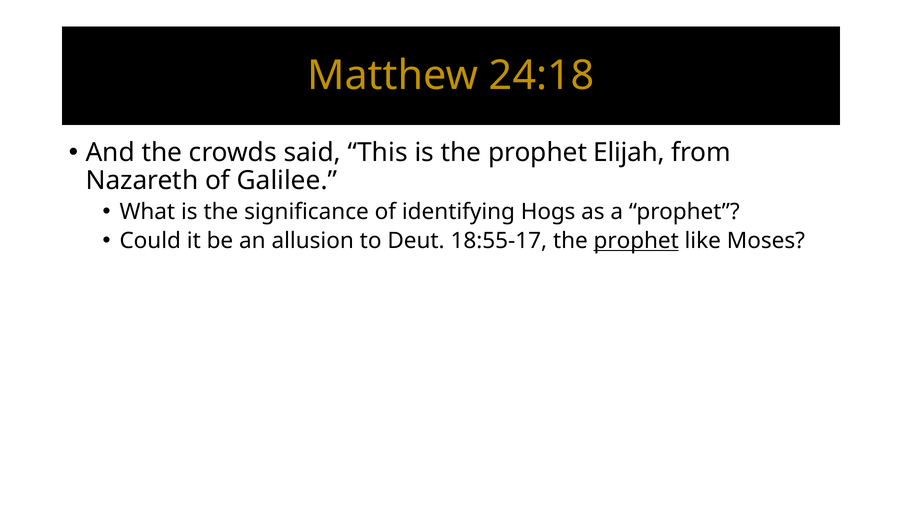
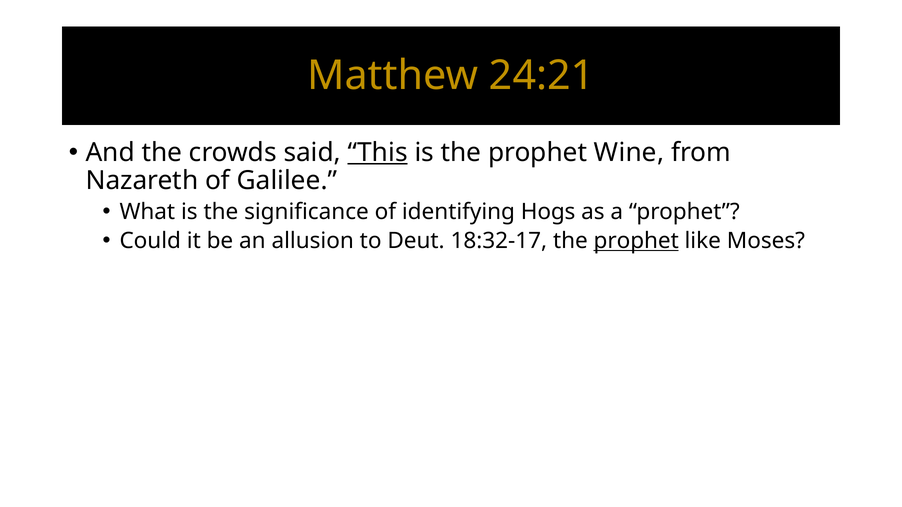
24:18: 24:18 -> 24:21
This underline: none -> present
Elijah: Elijah -> Wine
18:55-17: 18:55-17 -> 18:32-17
